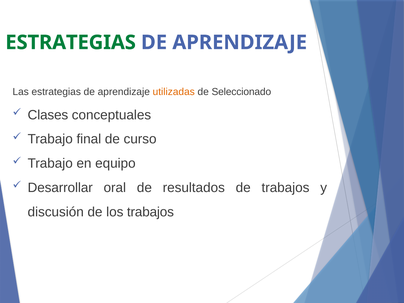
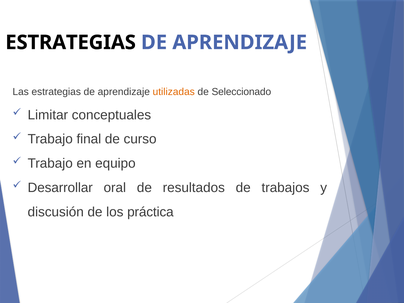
ESTRATEGIAS at (71, 42) colour: green -> black
Clases: Clases -> Limitar
los trabajos: trabajos -> práctica
